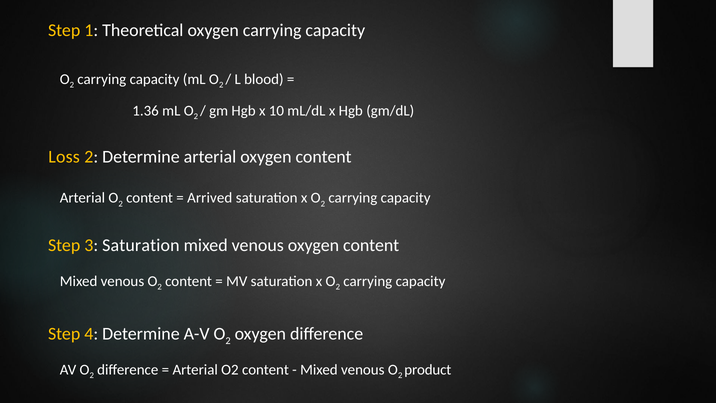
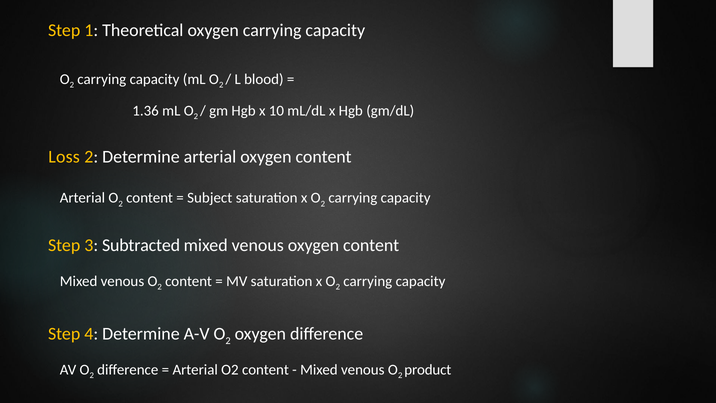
Arrived: Arrived -> Subject
3 Saturation: Saturation -> Subtracted
